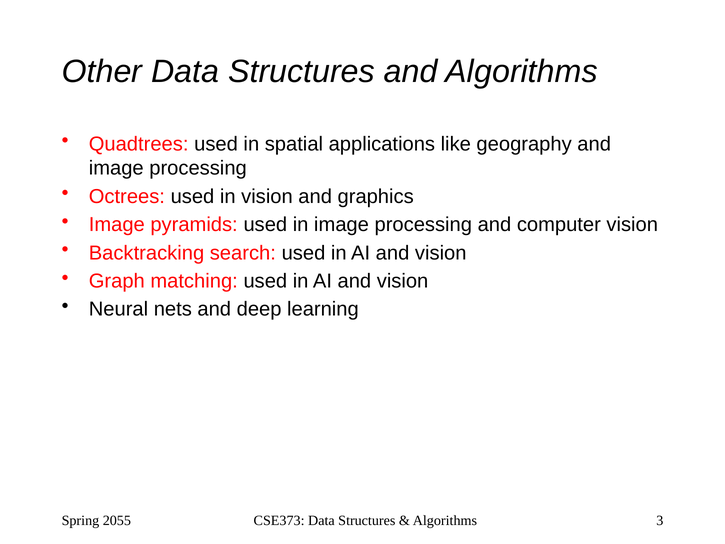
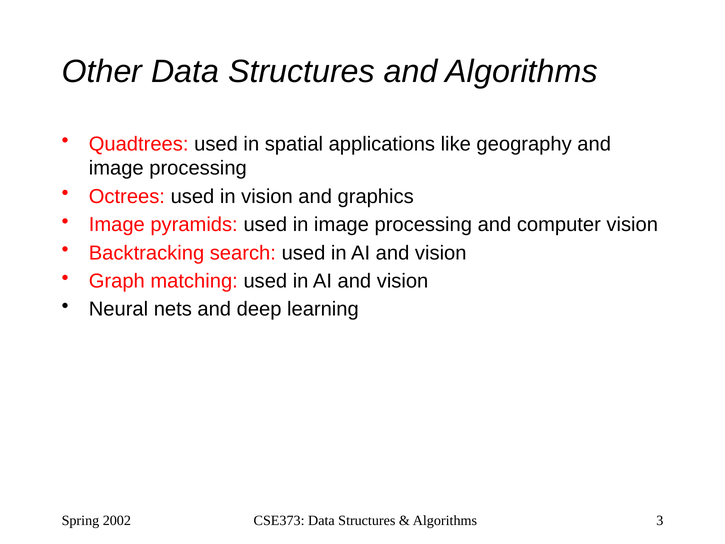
2055: 2055 -> 2002
